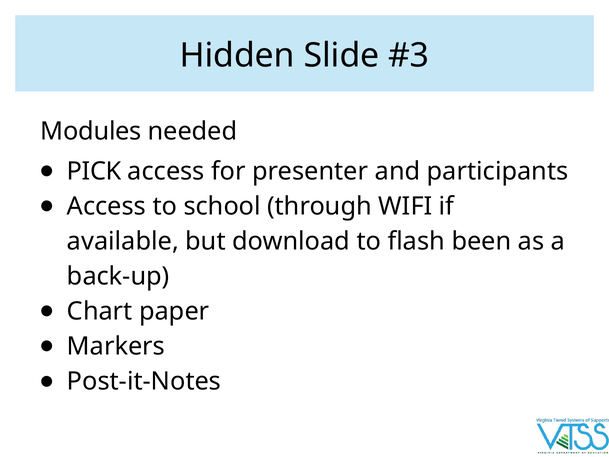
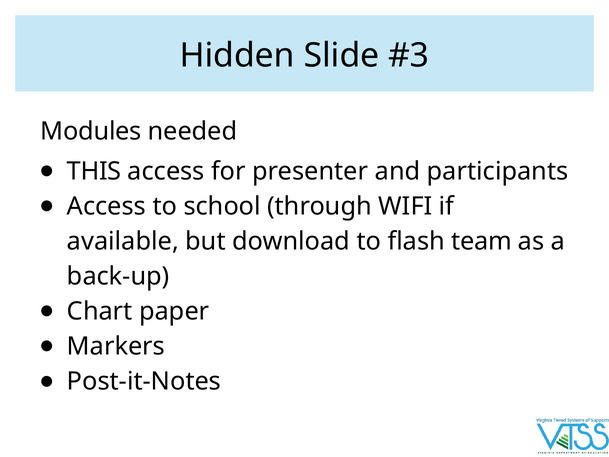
PICK: PICK -> THIS
been: been -> team
